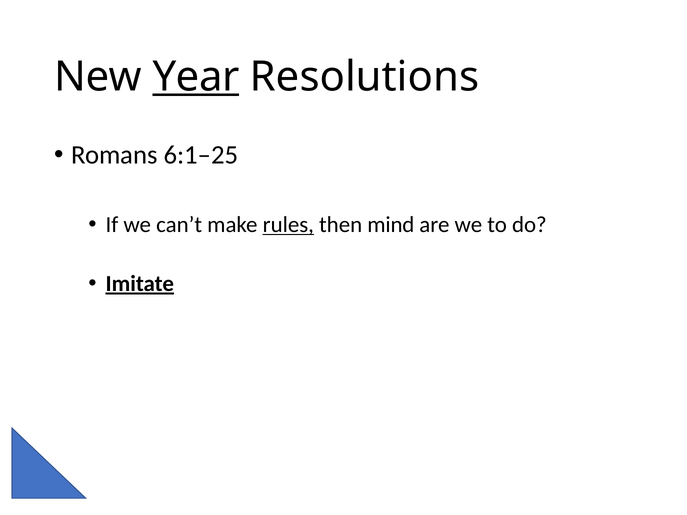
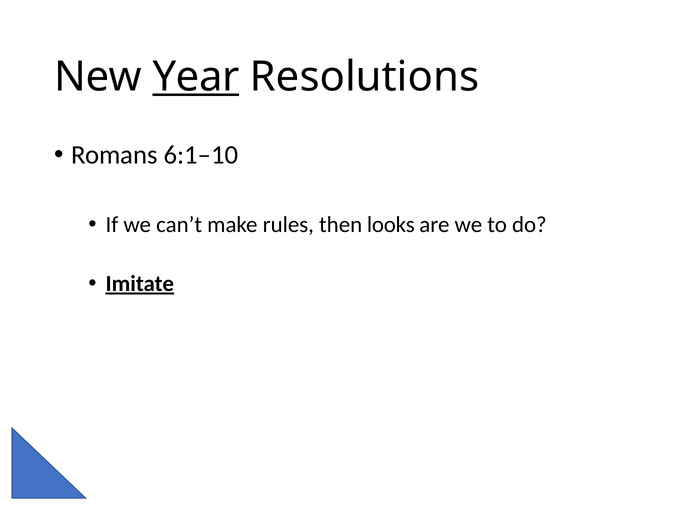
6:1–25: 6:1–25 -> 6:1–10
rules underline: present -> none
mind: mind -> looks
